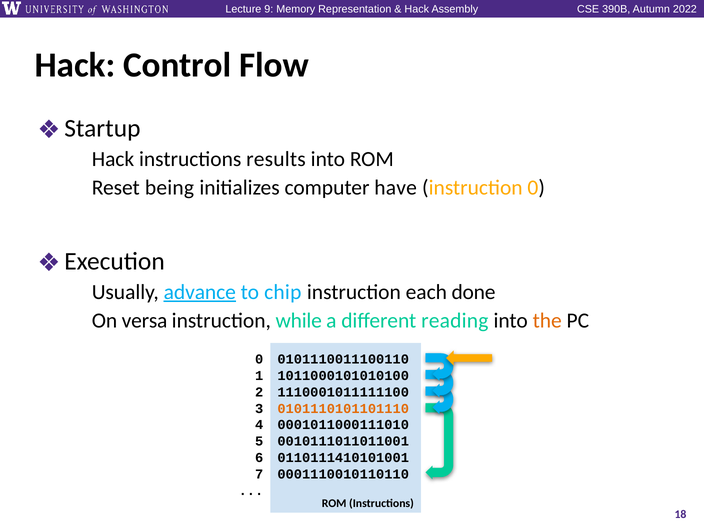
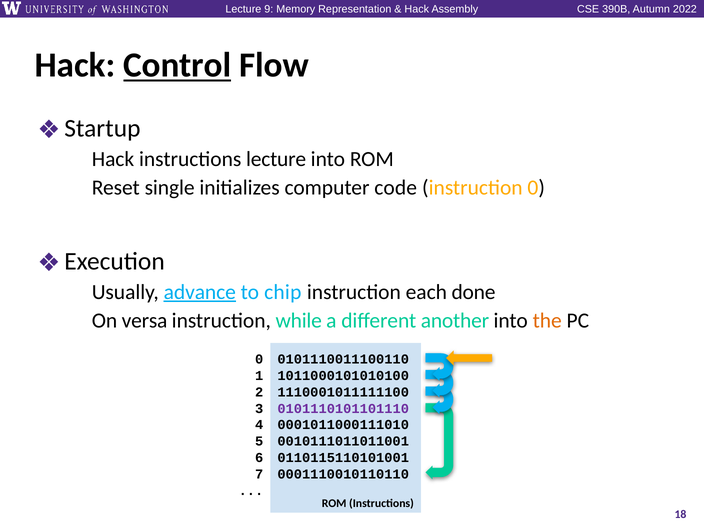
Control underline: none -> present
instructions results: results -> lecture
being: being -> single
have: have -> code
reading: reading -> another
0101110101101110 colour: orange -> purple
0110111410101001: 0110111410101001 -> 0110115110101001
